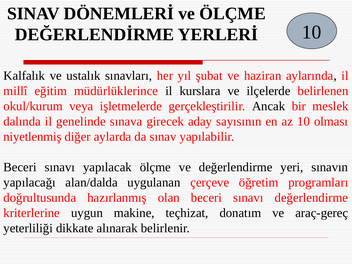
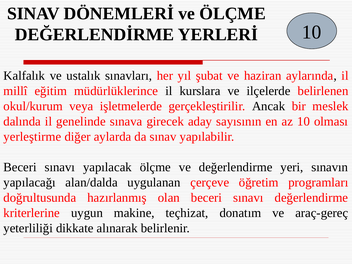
niyetlenmiş: niyetlenmiş -> yerleştirme
